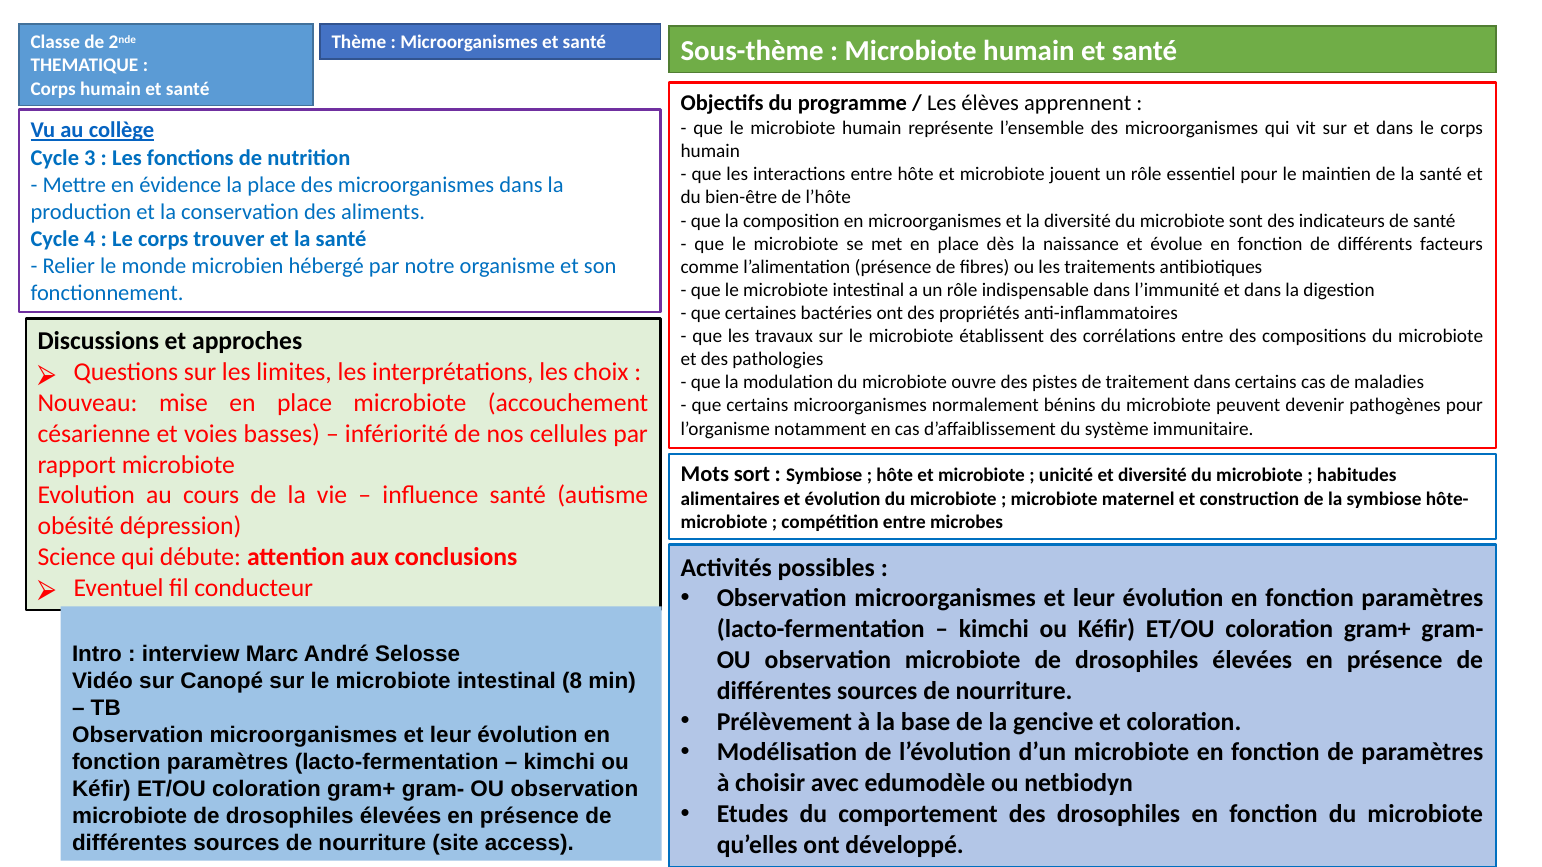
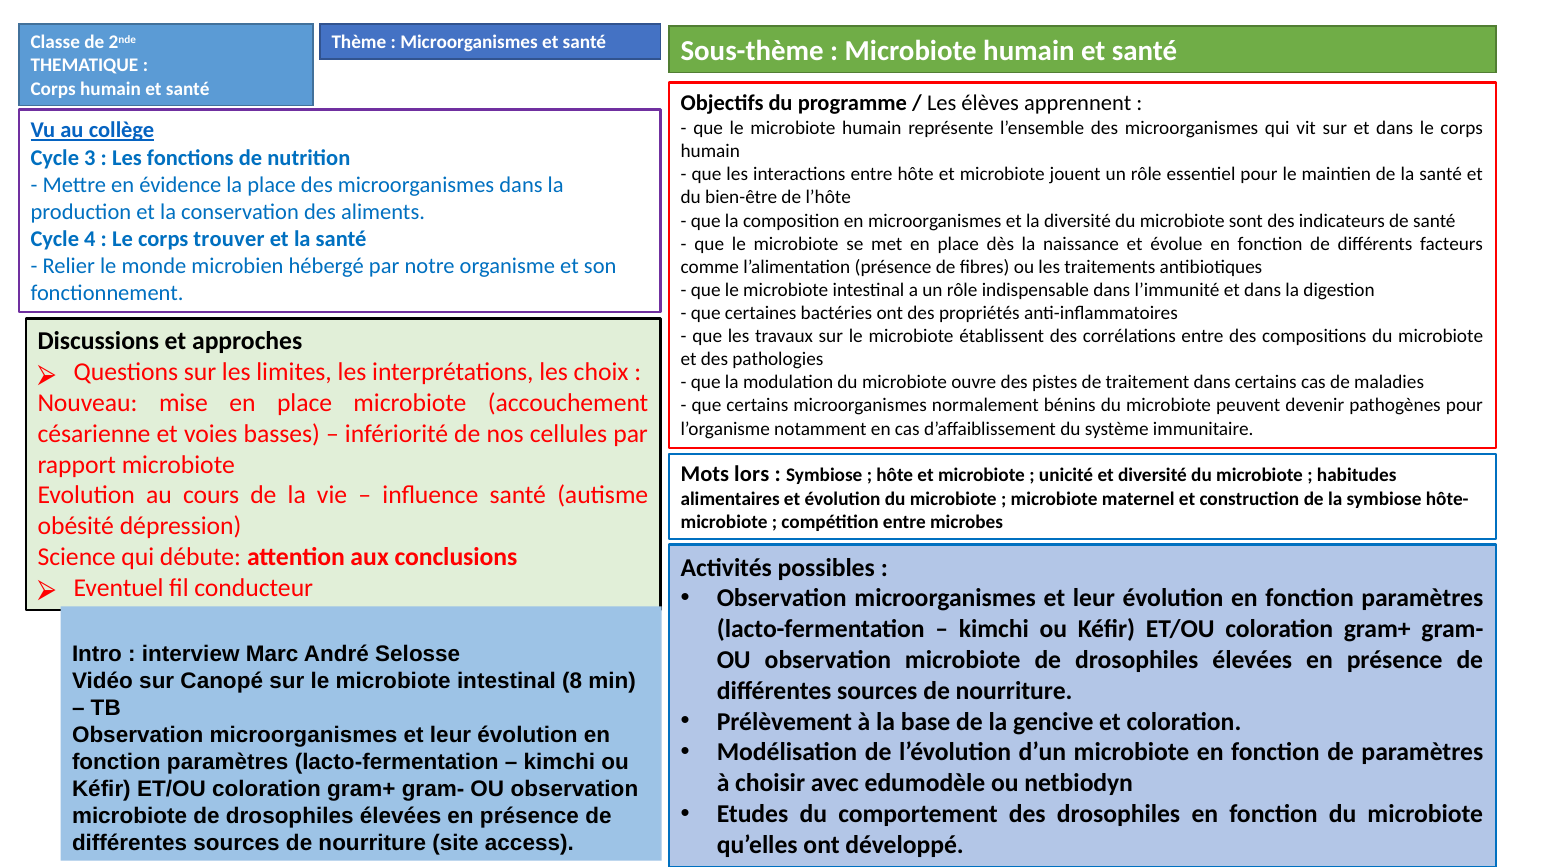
sort: sort -> lors
